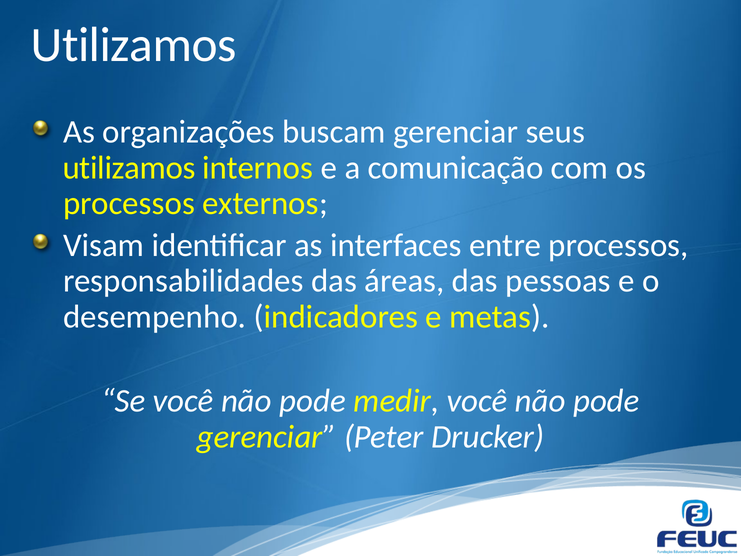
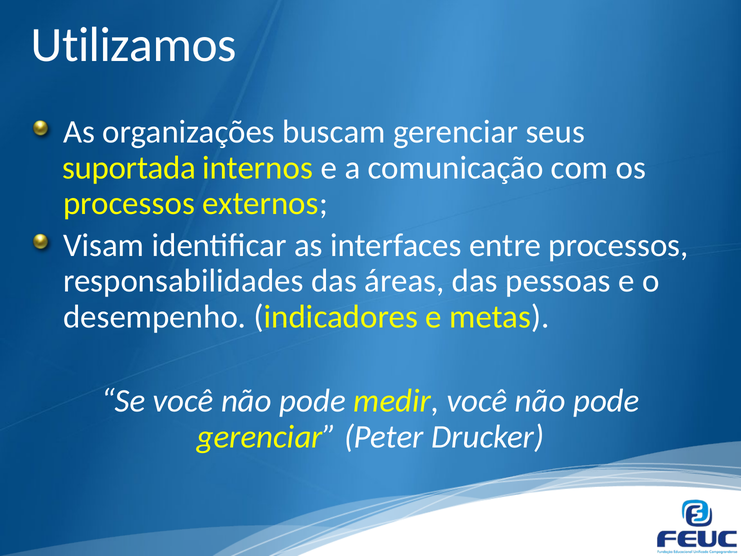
utilizamos at (129, 168): utilizamos -> suportada
